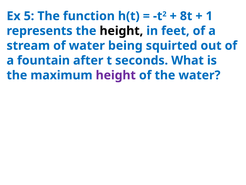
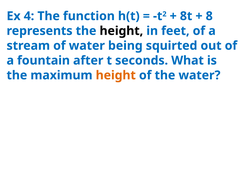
5: 5 -> 4
1: 1 -> 8
height at (116, 75) colour: purple -> orange
